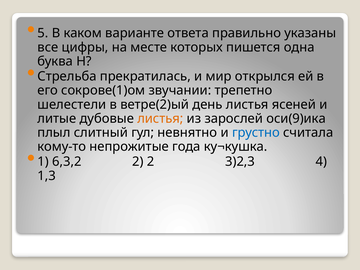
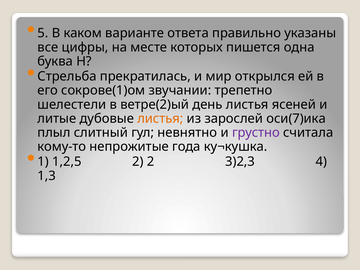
оси(9)ика: оси(9)ика -> оси(7)ика
грустно colour: blue -> purple
6,3,2: 6,3,2 -> 1,2,5
